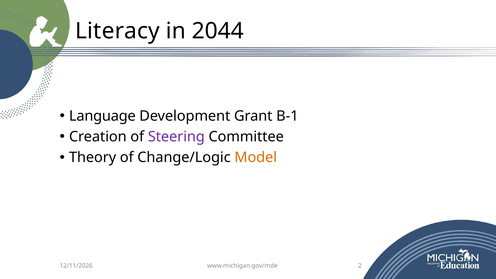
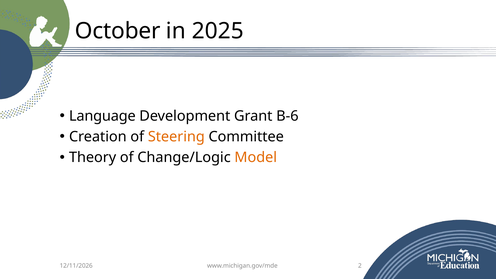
Literacy: Literacy -> October
2044: 2044 -> 2025
B-1: B-1 -> B-6
Steering colour: purple -> orange
